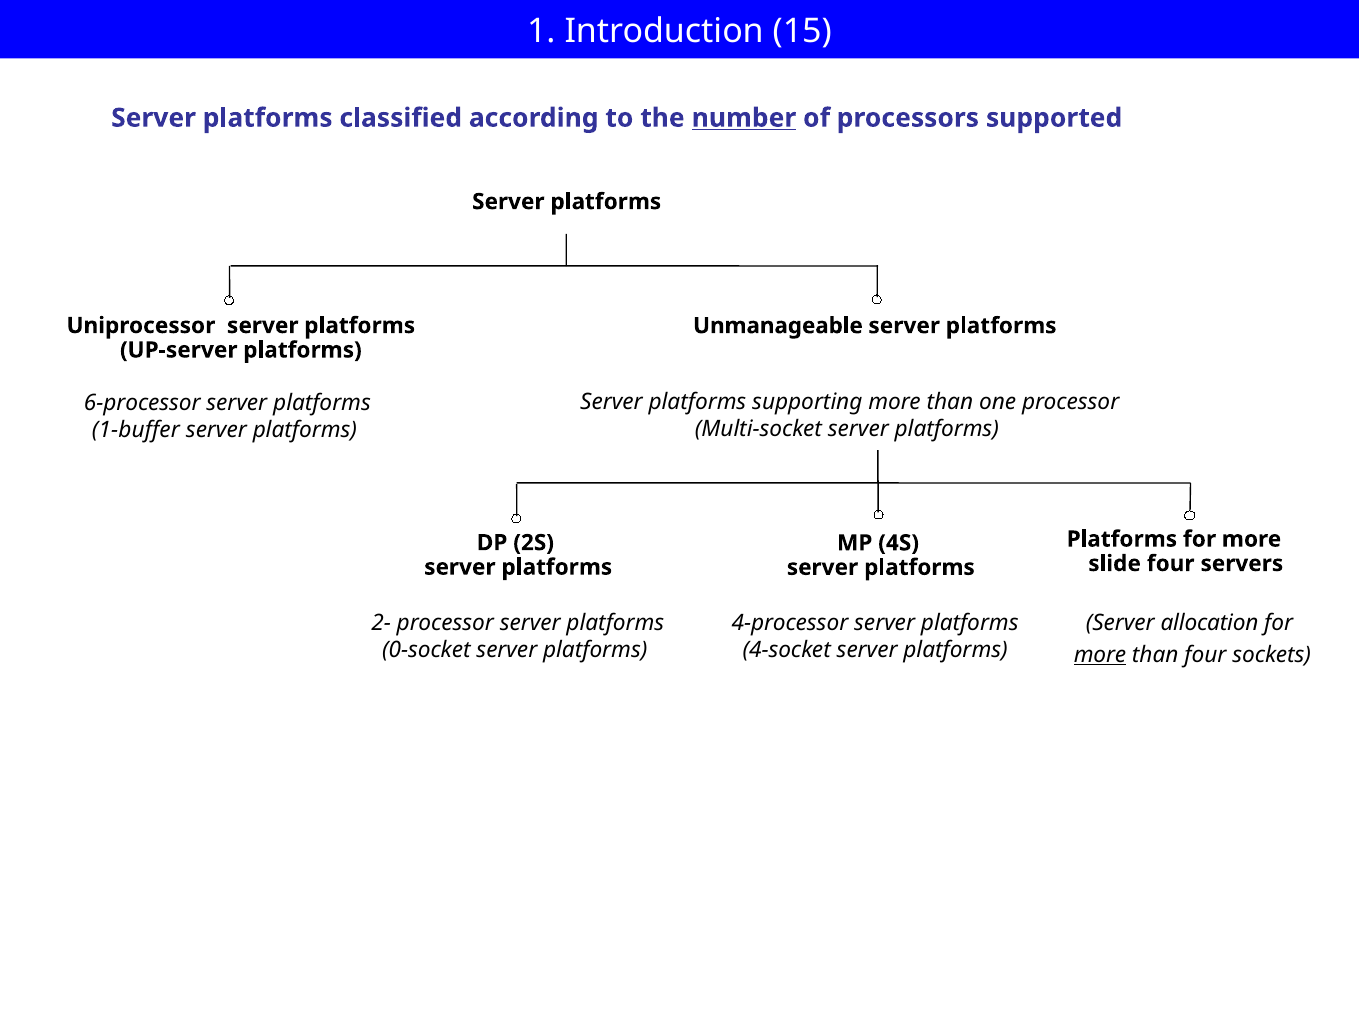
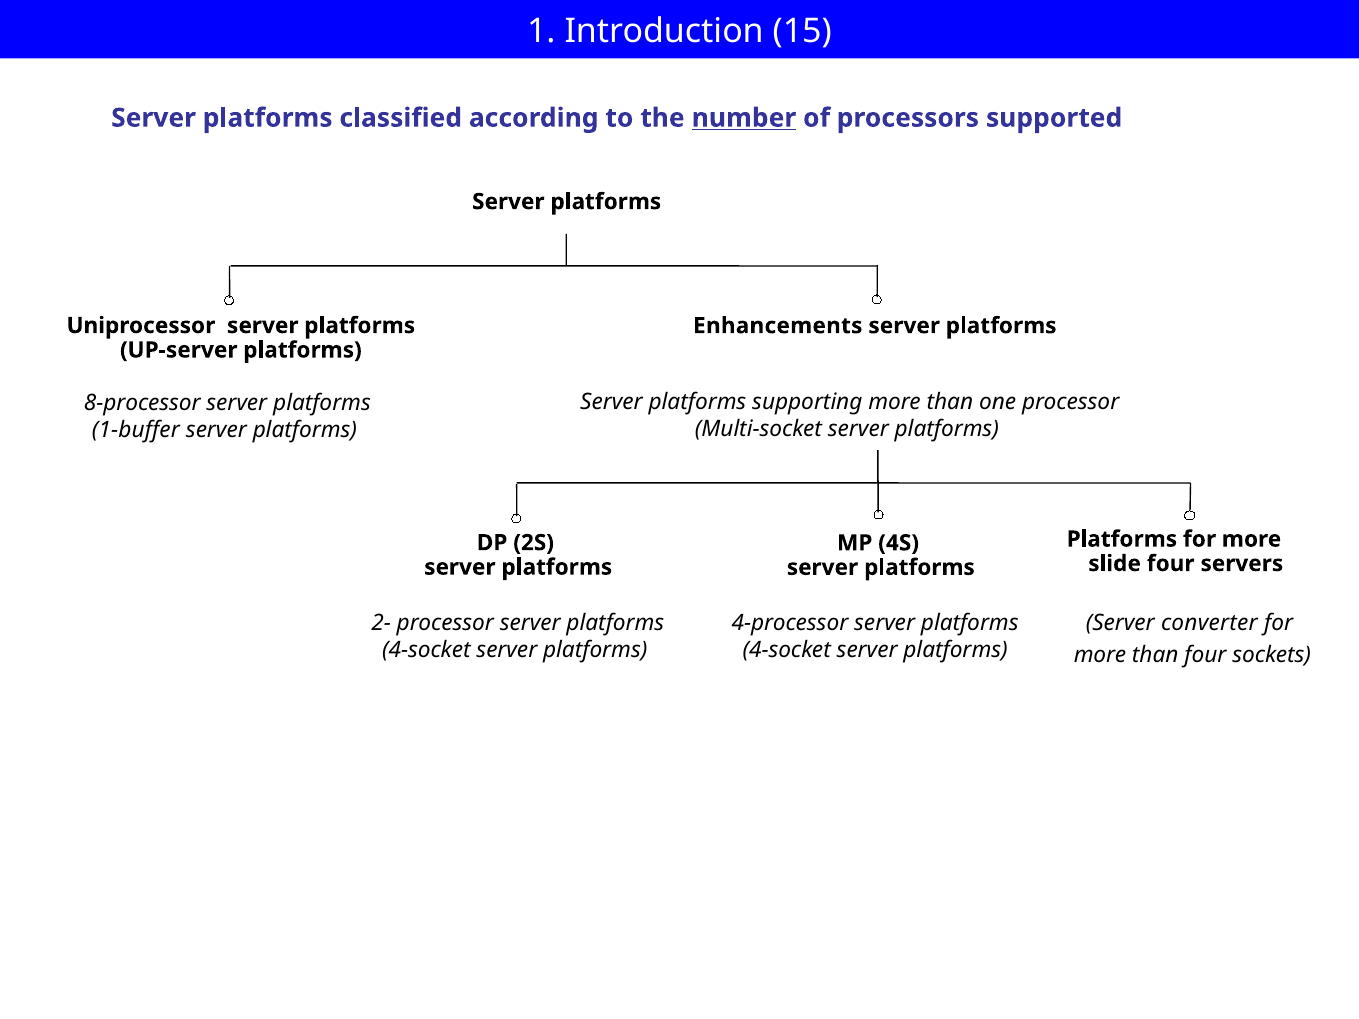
Unmanageable: Unmanageable -> Enhancements
6-processor: 6-processor -> 8-processor
allocation: allocation -> converter
0-socket at (426, 650): 0-socket -> 4-socket
more at (1100, 655) underline: present -> none
